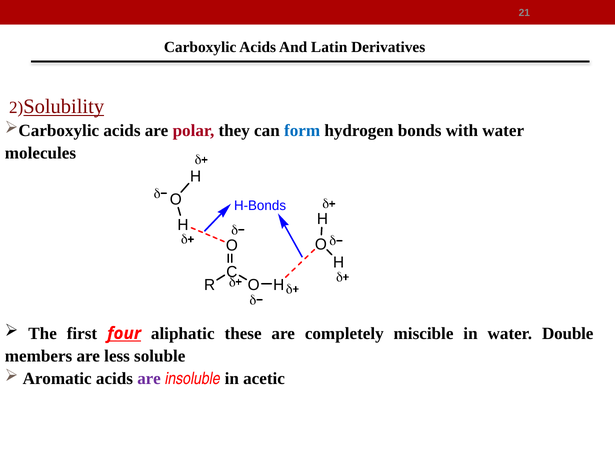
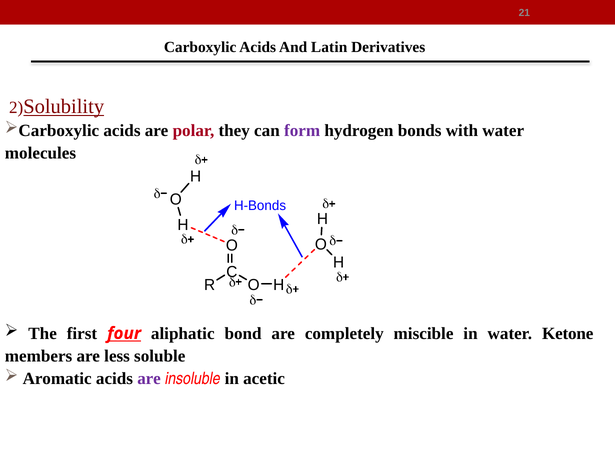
form colour: blue -> purple
these: these -> bond
Double: Double -> Ketone
